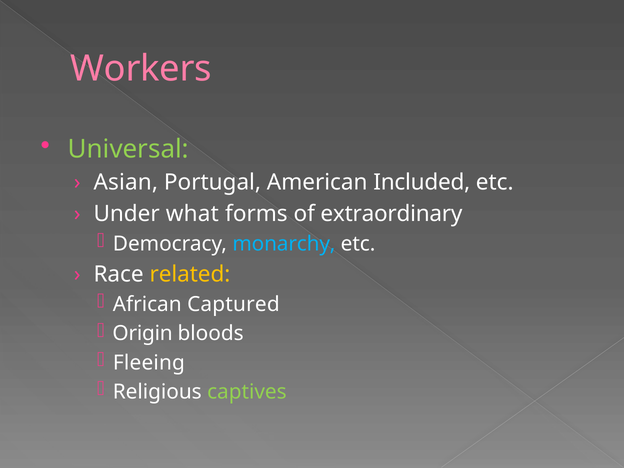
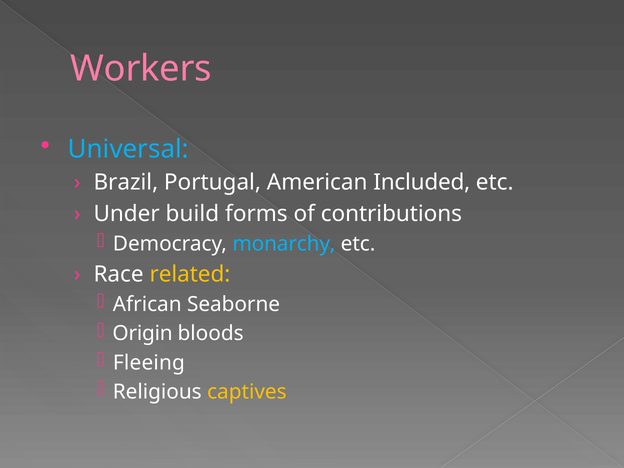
Universal colour: light green -> light blue
Asian: Asian -> Brazil
what: what -> build
extraordinary: extraordinary -> contributions
Captured: Captured -> Seaborne
captives colour: light green -> yellow
